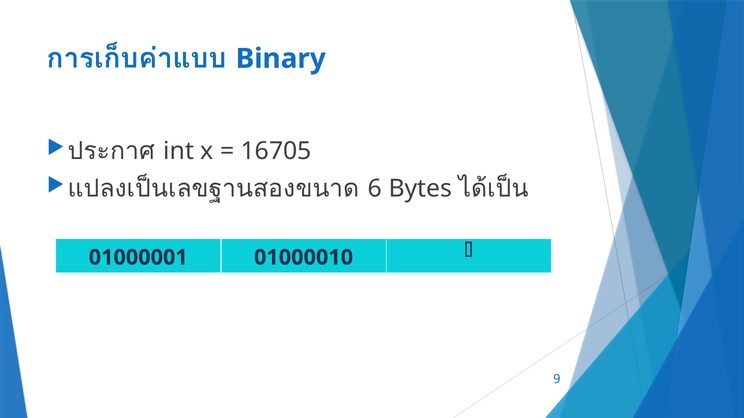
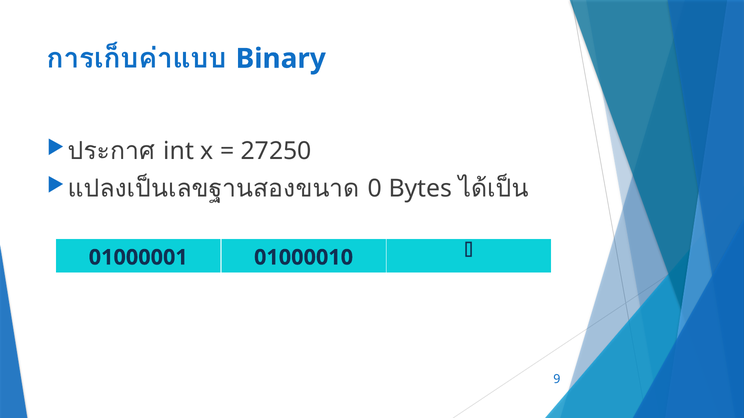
16705: 16705 -> 27250
6: 6 -> 0
